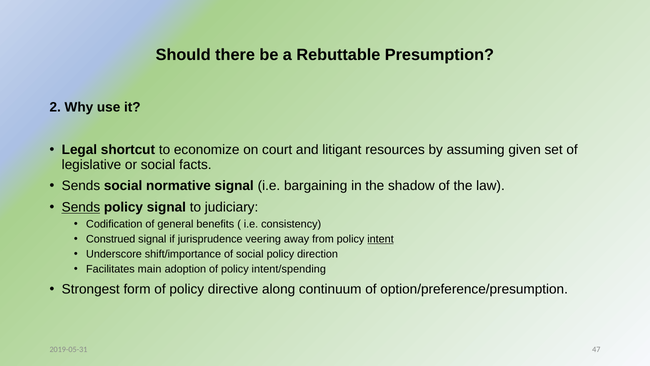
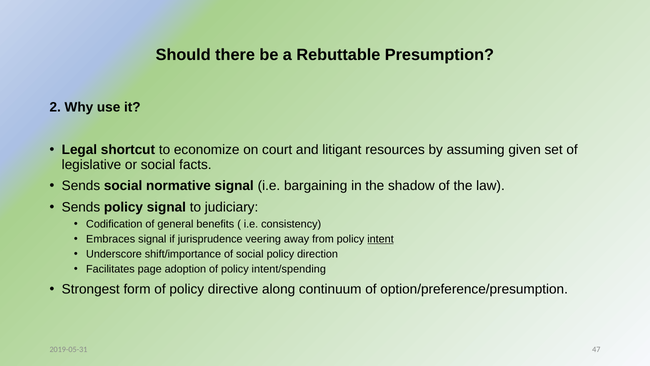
Sends at (81, 207) underline: present -> none
Construed: Construed -> Embraces
main: main -> page
